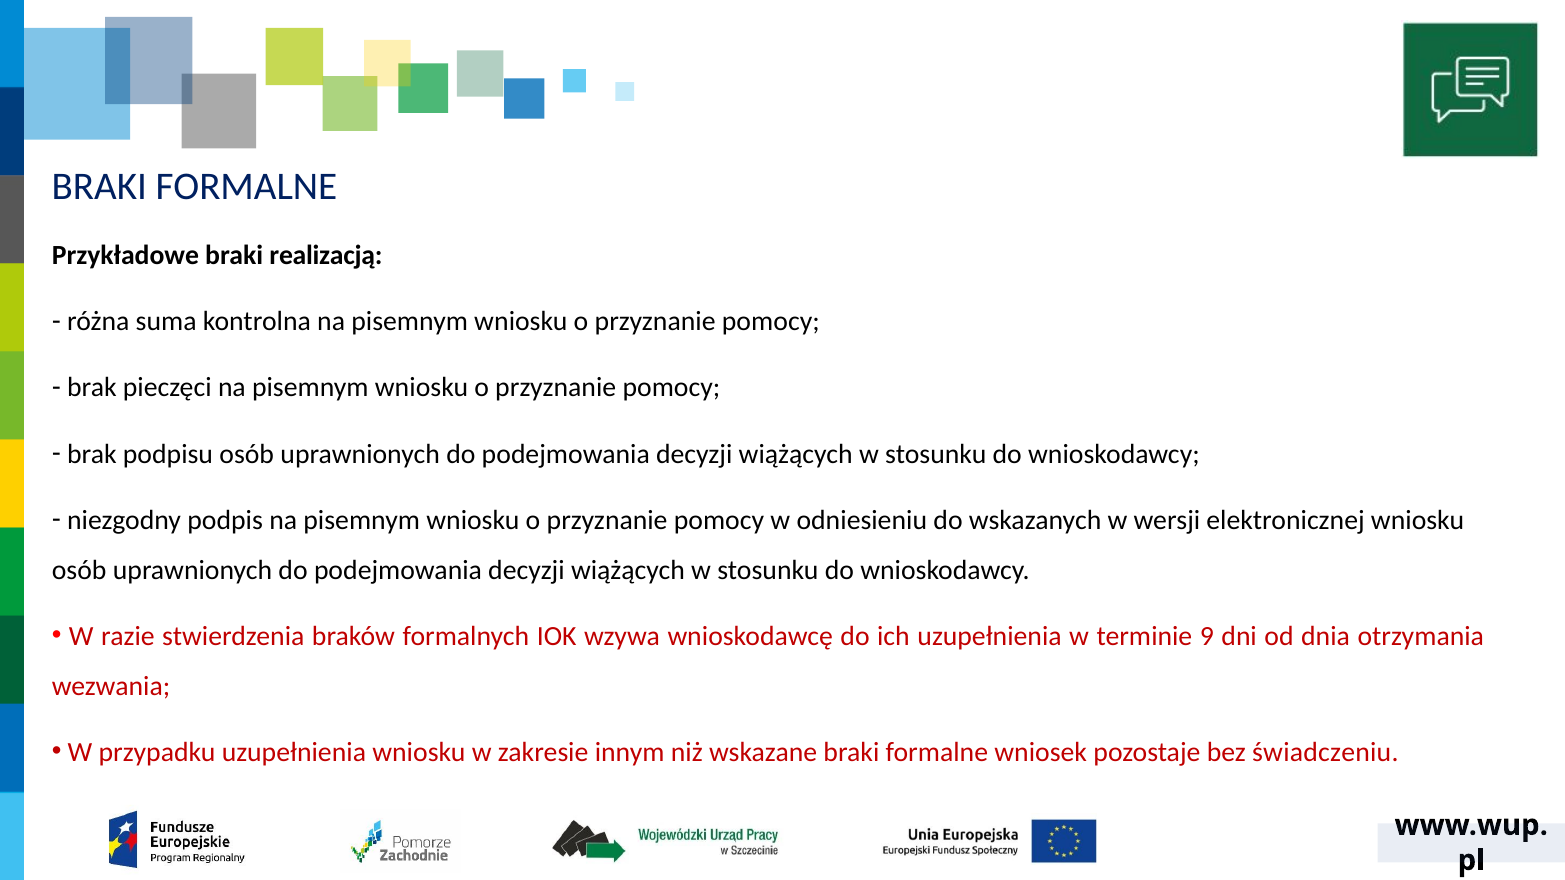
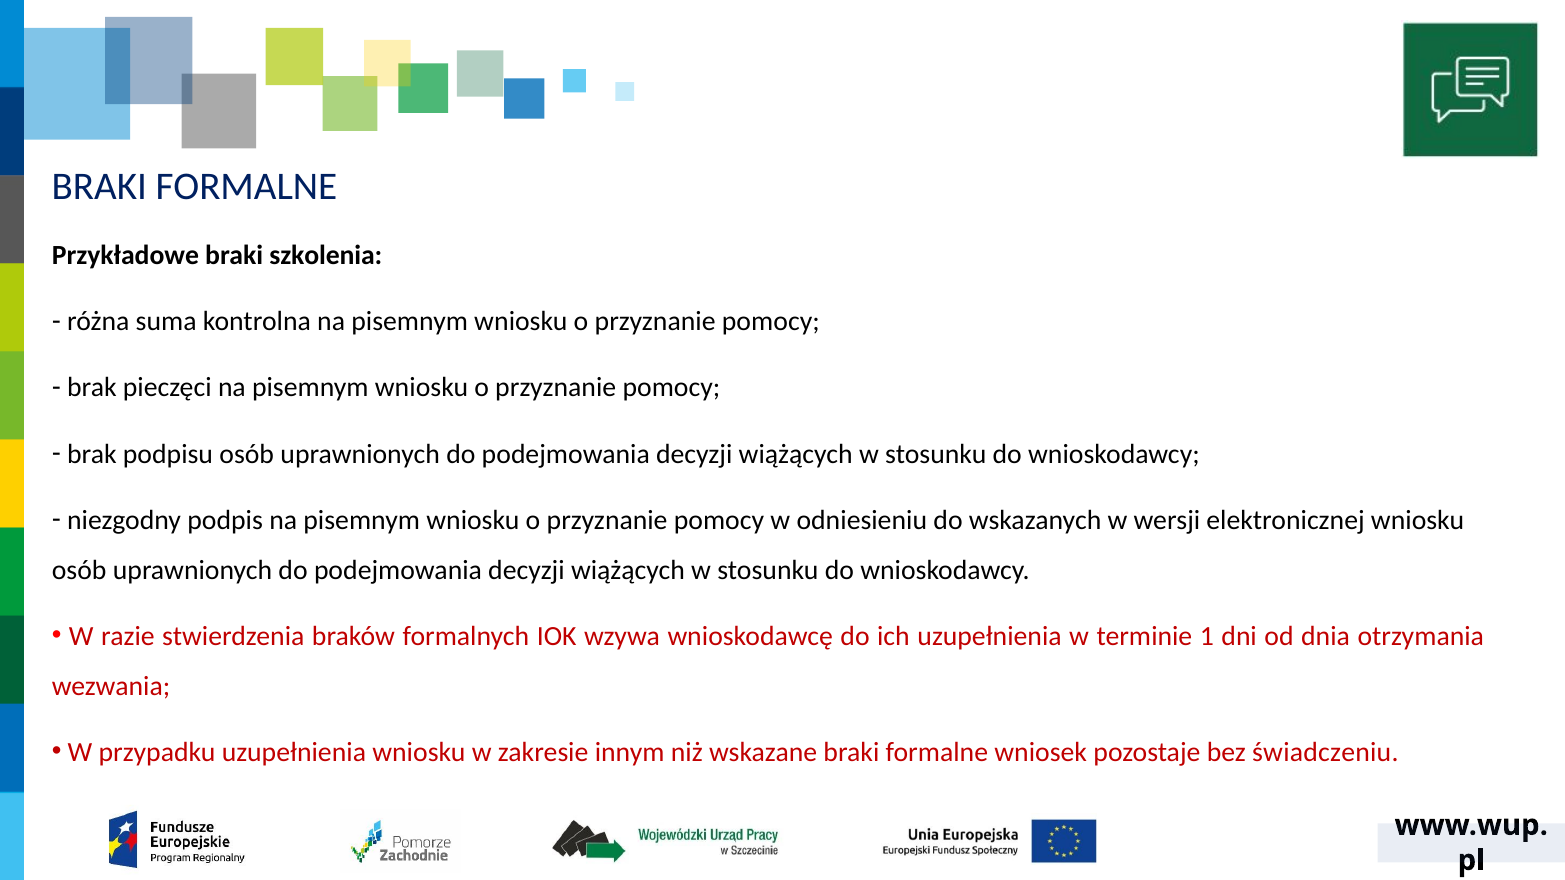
realizacją: realizacją -> szkolenia
9: 9 -> 1
